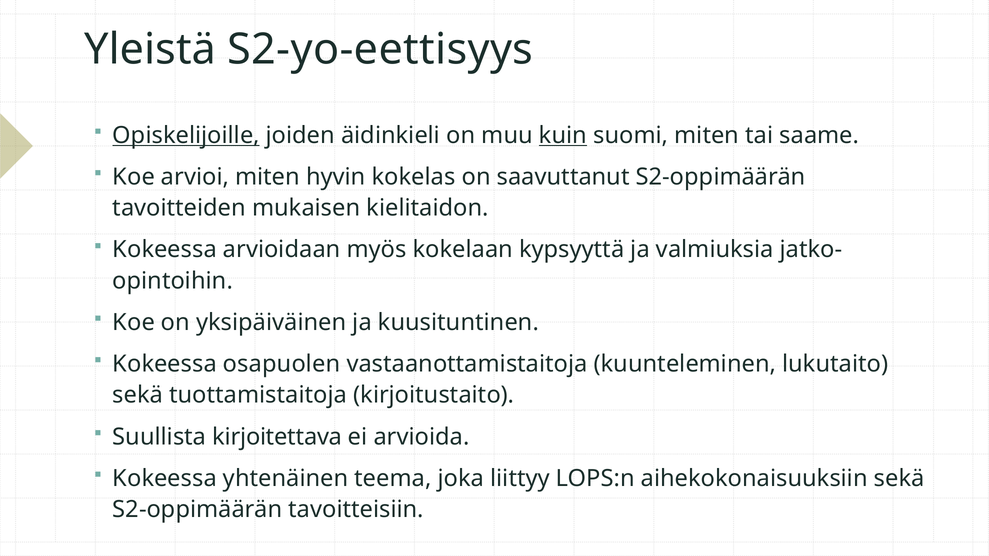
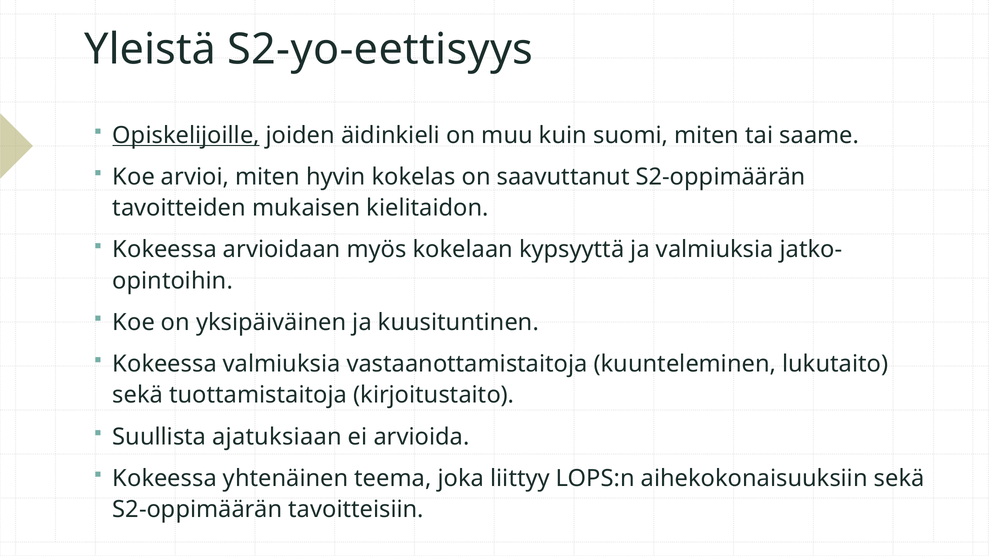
kuin underline: present -> none
Kokeessa osapuolen: osapuolen -> valmiuksia
kirjoitettava: kirjoitettava -> ajatuksiaan
